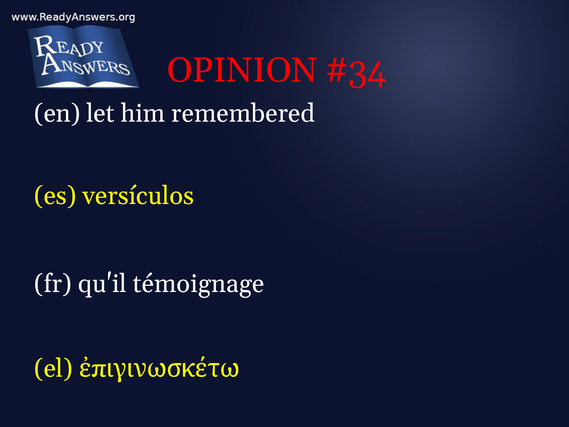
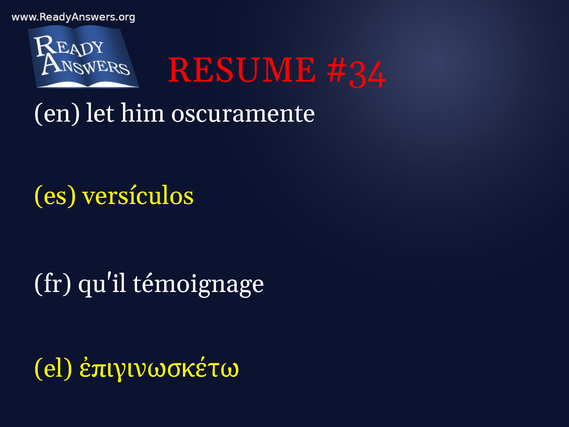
OPINION: OPINION -> RESUME
remembered: remembered -> oscuramente
